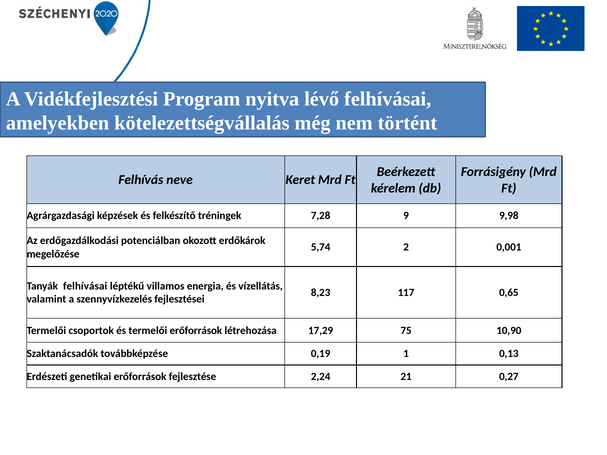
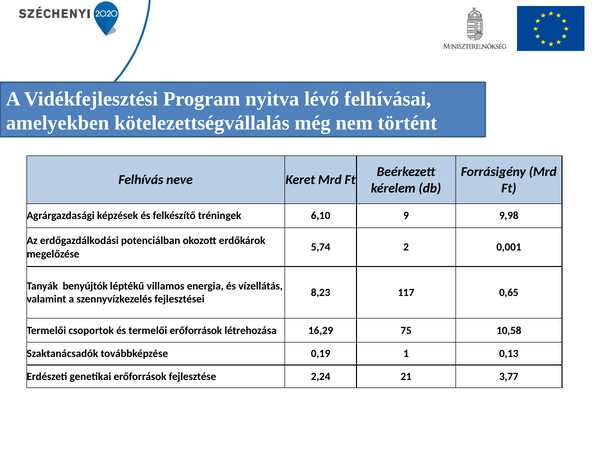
7,28: 7,28 -> 6,10
Tanyák felhívásai: felhívásai -> benyújtók
17,29: 17,29 -> 16,29
10,90: 10,90 -> 10,58
0,27: 0,27 -> 3,77
